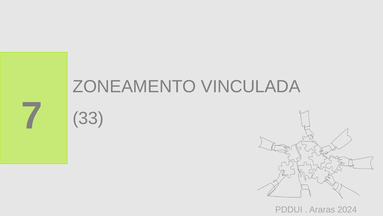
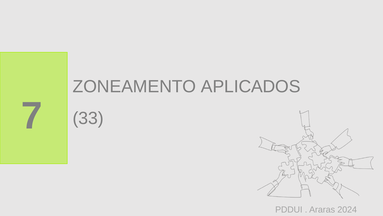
VINCULADA: VINCULADA -> APLICADOS
